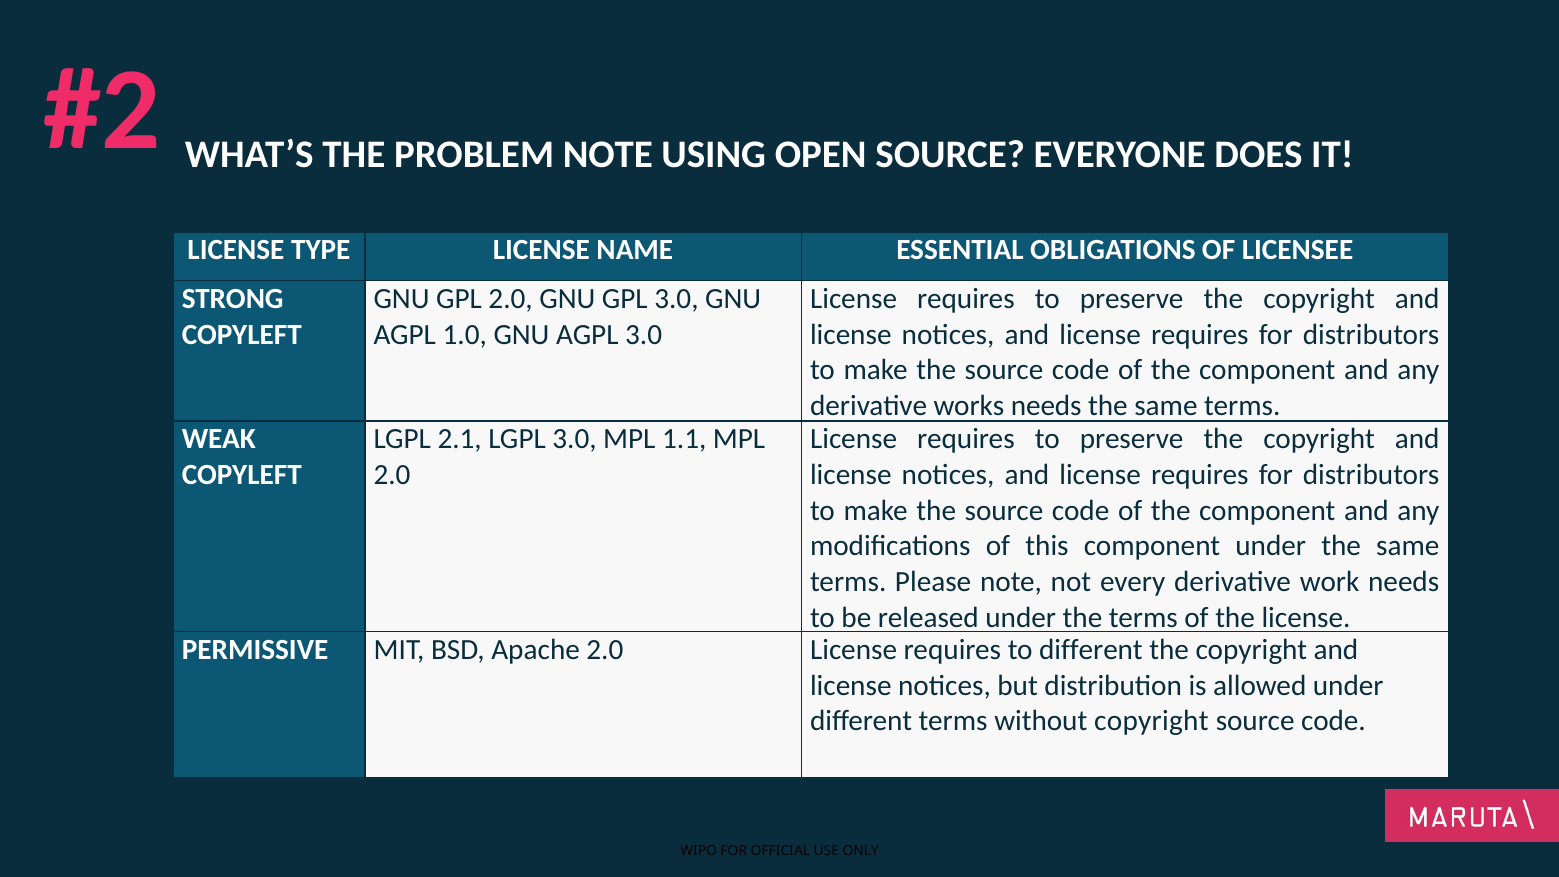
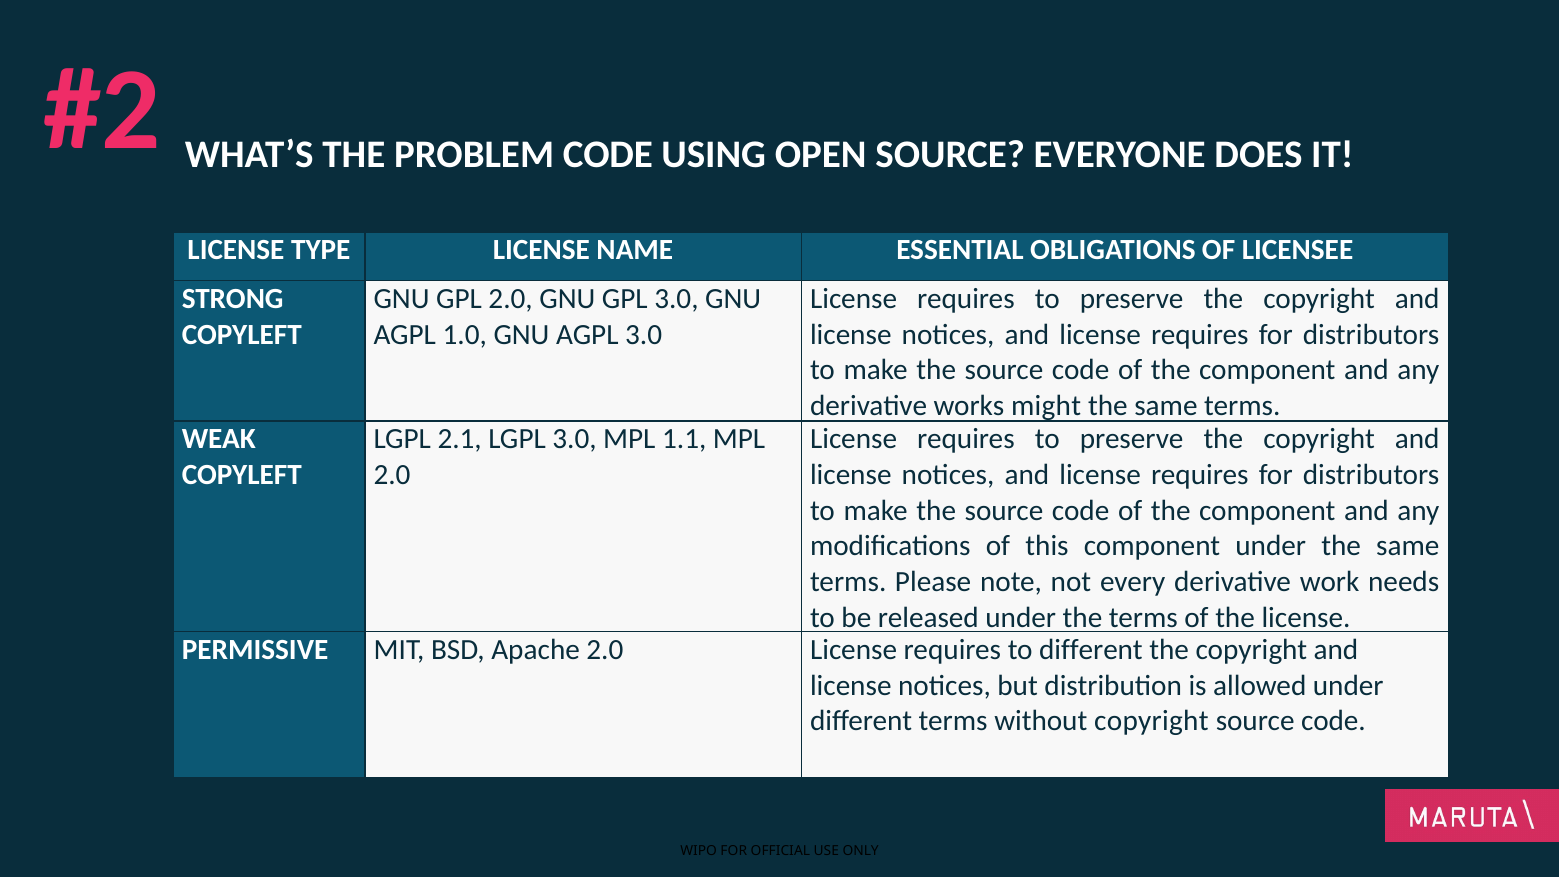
PROBLEM NOTE: NOTE -> CODE
works needs: needs -> might
